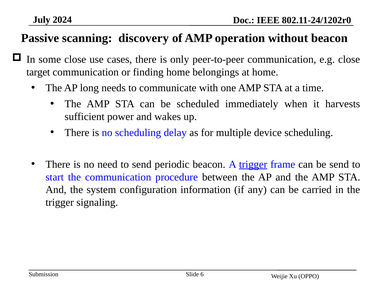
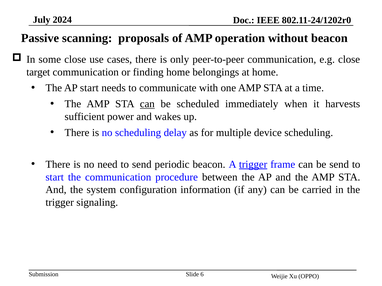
discovery: discovery -> proposals
AP long: long -> start
can at (147, 104) underline: none -> present
